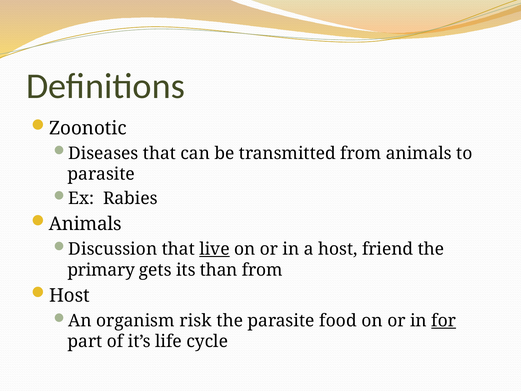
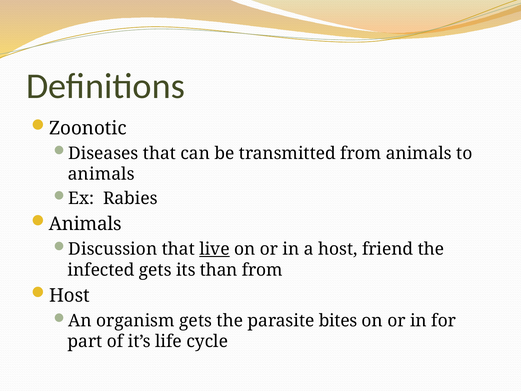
parasite at (101, 174): parasite -> animals
primary: primary -> infected
organism risk: risk -> gets
food: food -> bites
for underline: present -> none
